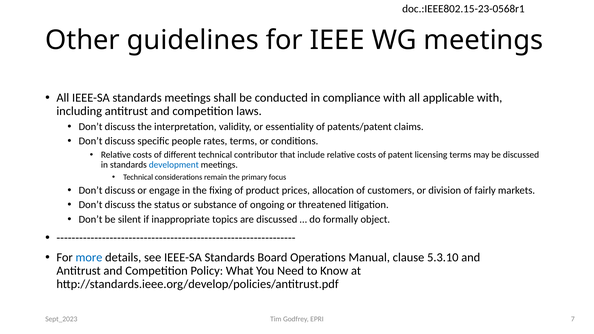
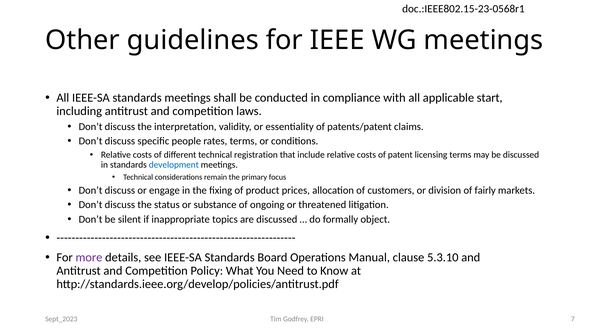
applicable with: with -> start
contributor: contributor -> registration
more colour: blue -> purple
